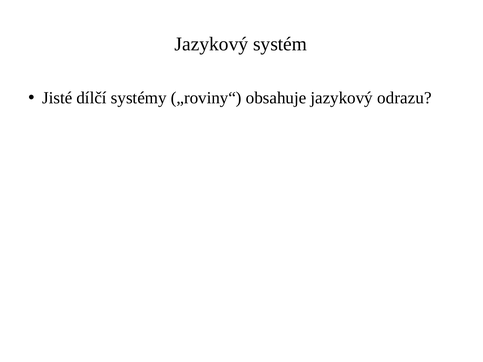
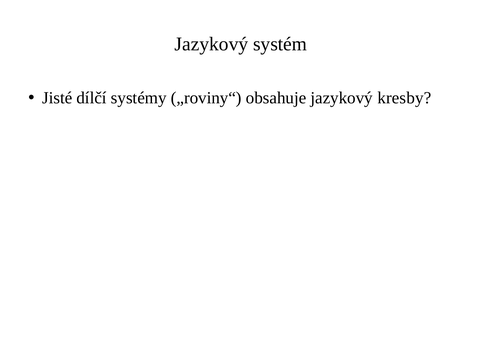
odrazu: odrazu -> kresby
